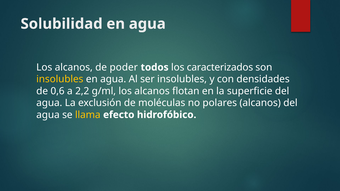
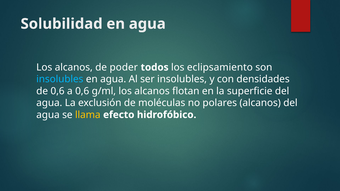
caracterizados: caracterizados -> eclipsamiento
insolubles at (60, 79) colour: yellow -> light blue
a 2,2: 2,2 -> 0,6
